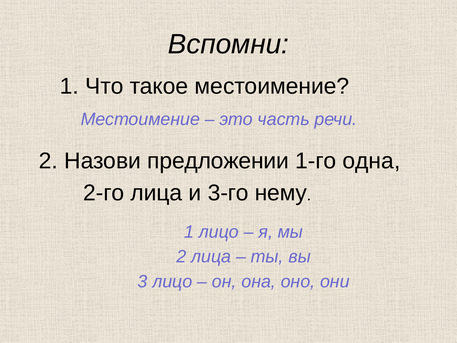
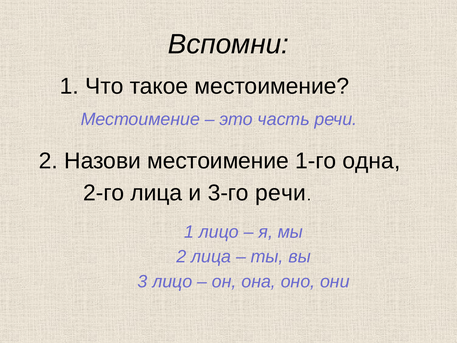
Назови предложении: предложении -> местоимение
3-го нему: нему -> речи
